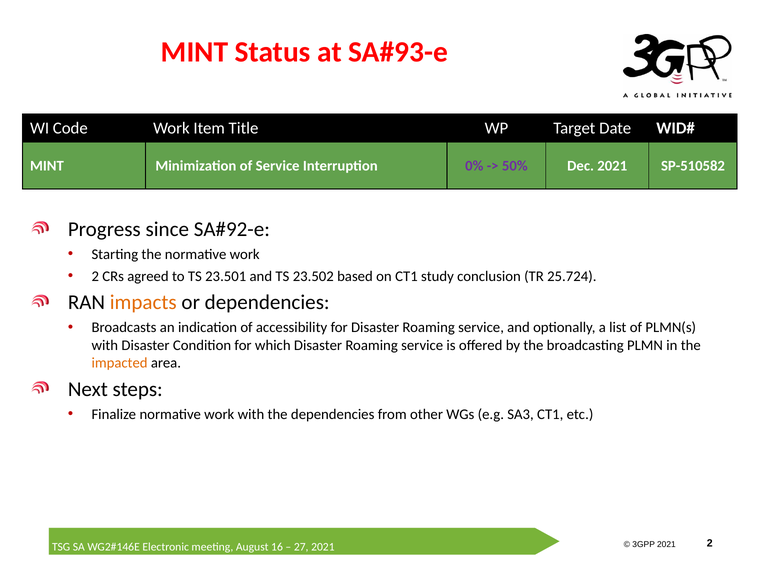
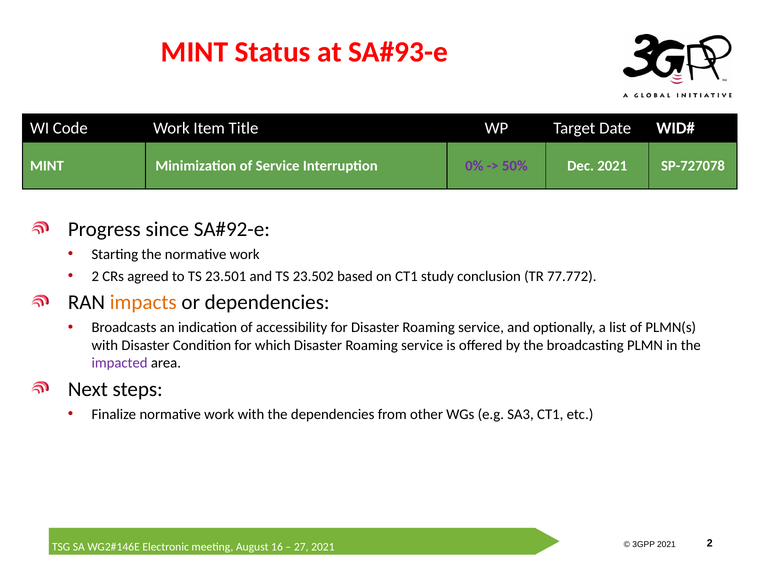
SP-510582: SP-510582 -> SP-727078
25.724: 25.724 -> 77.772
impacted colour: orange -> purple
